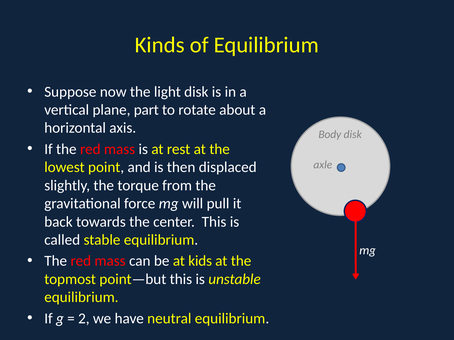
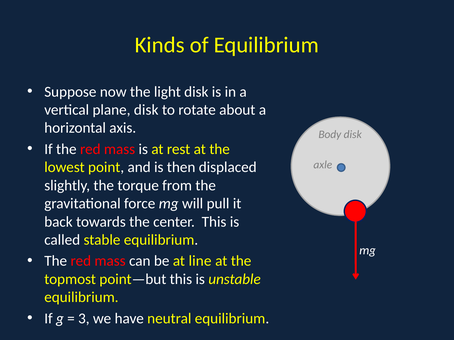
plane part: part -> disk
kids: kids -> line
2: 2 -> 3
